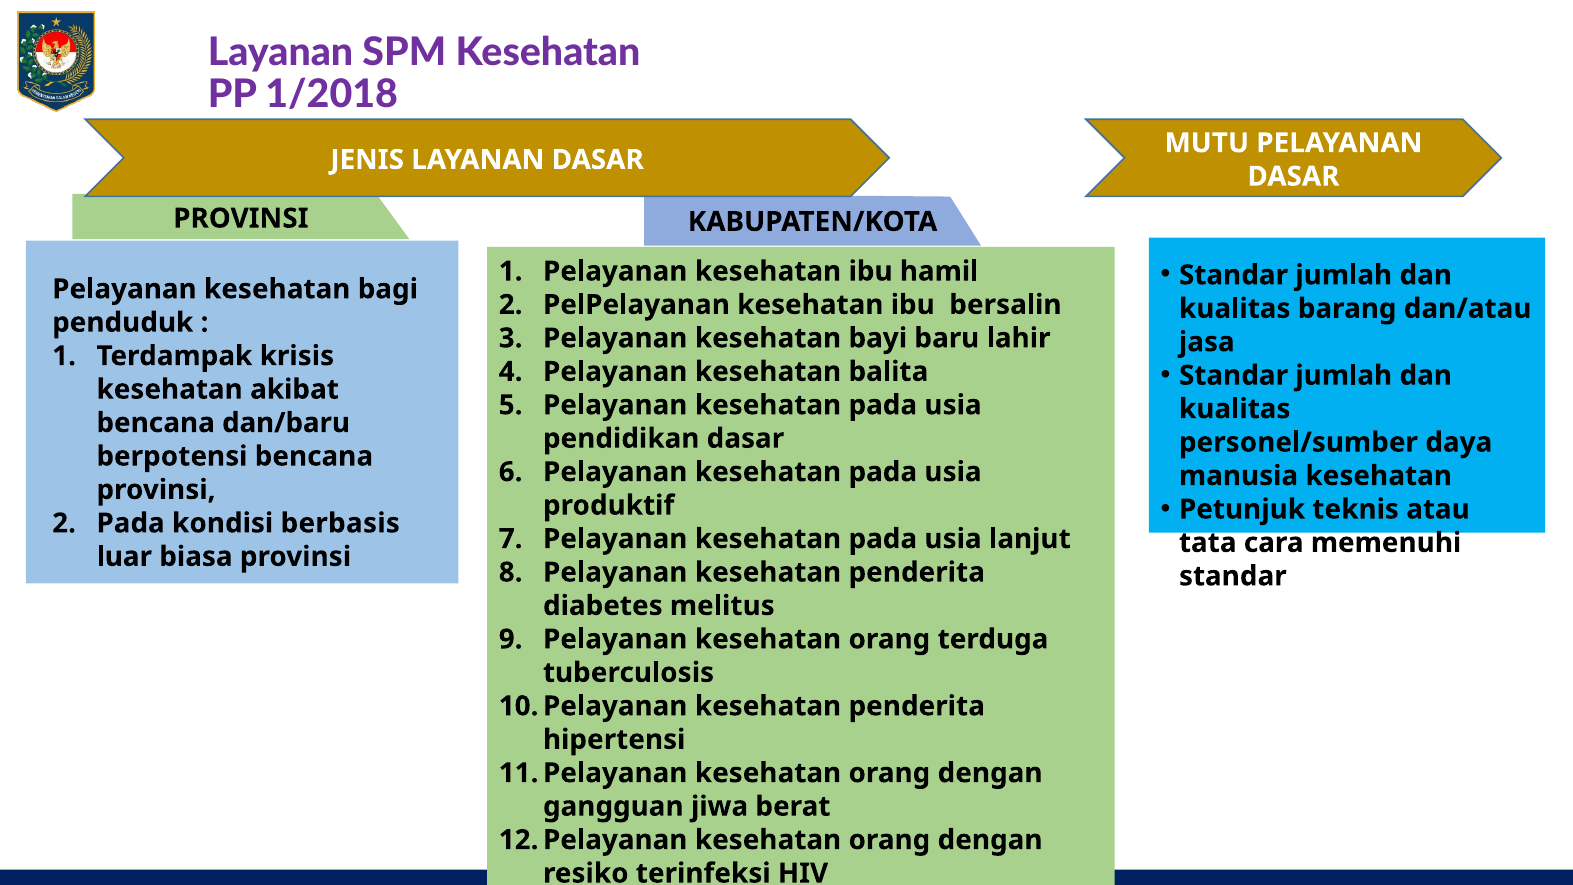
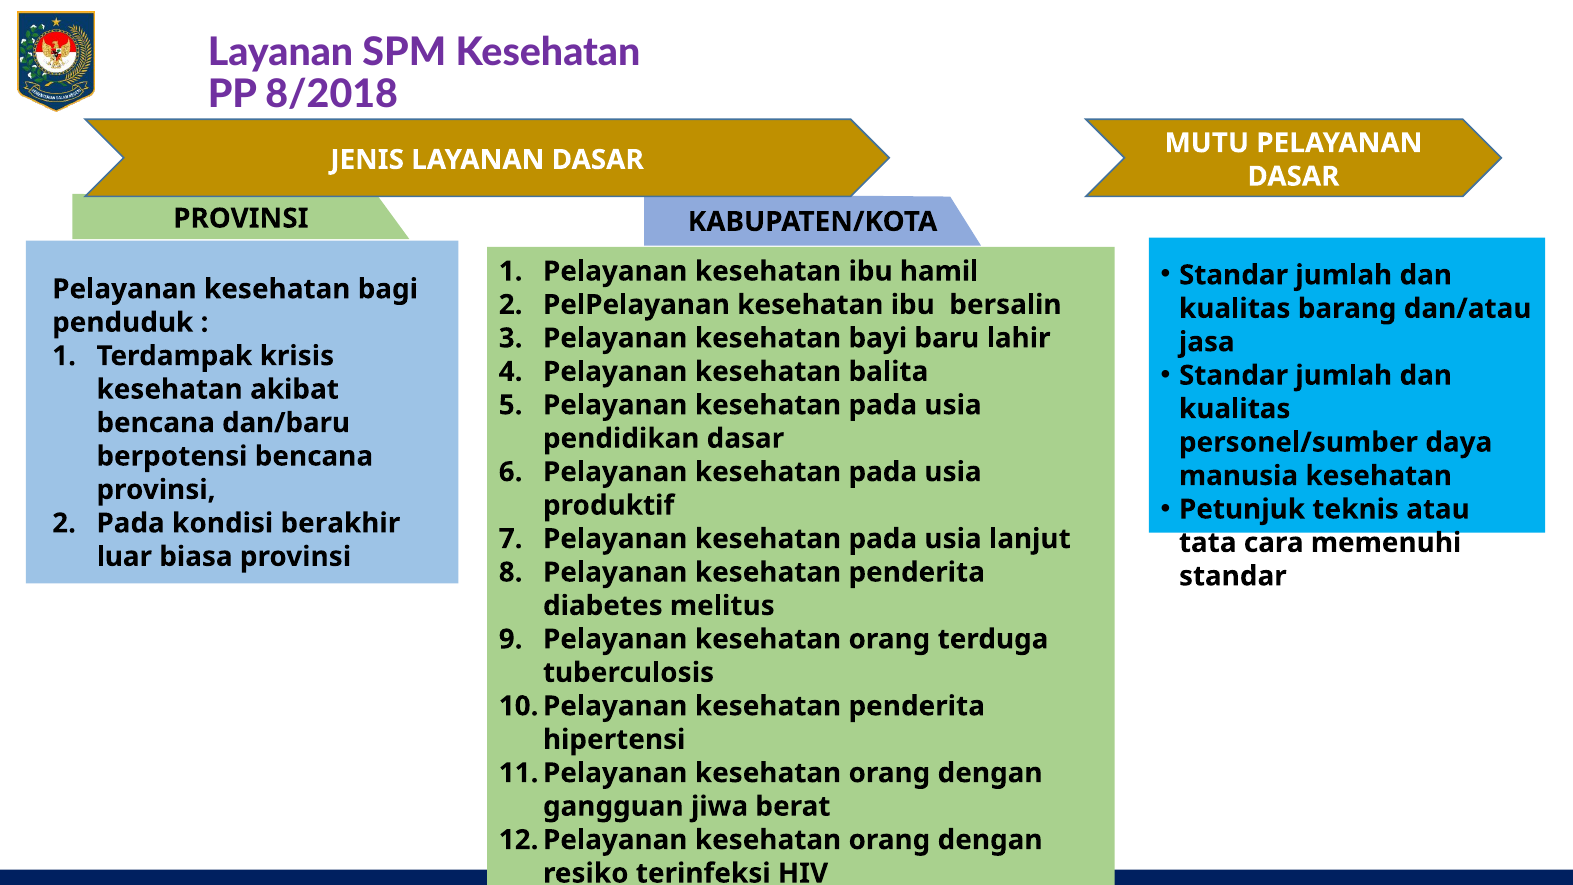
1/2018: 1/2018 -> 8/2018
berbasis: berbasis -> berakhir
